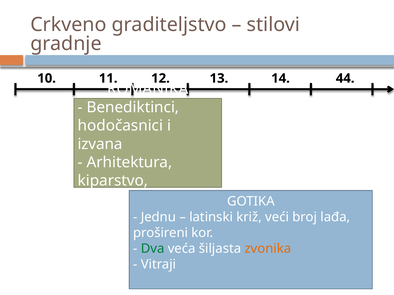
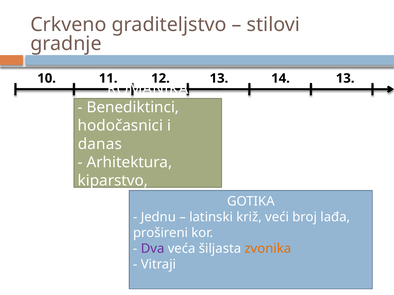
14 44: 44 -> 13
izvana: izvana -> danas
Dva colour: green -> purple
